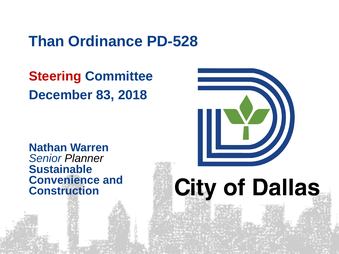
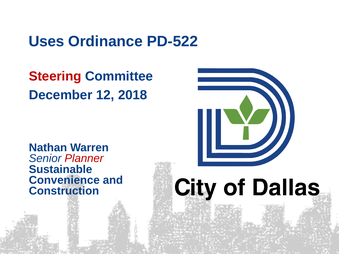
Than: Than -> Uses
PD-528: PD-528 -> PD-522
83: 83 -> 12
Planner colour: black -> red
